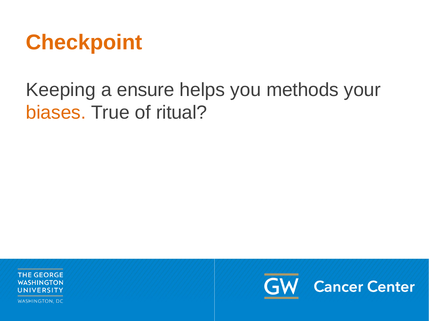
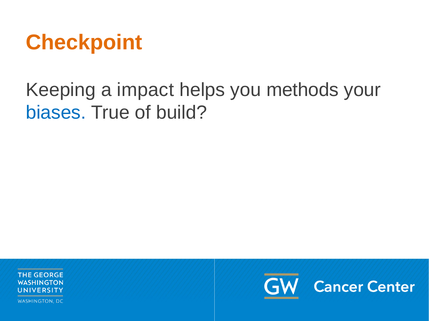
ensure: ensure -> impact
biases colour: orange -> blue
ritual: ritual -> build
